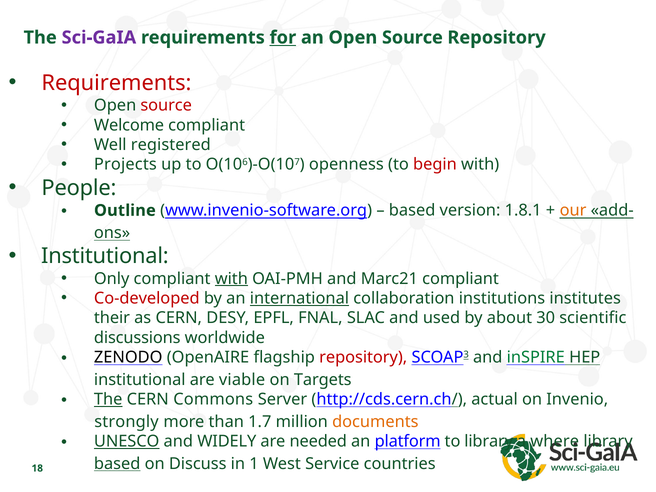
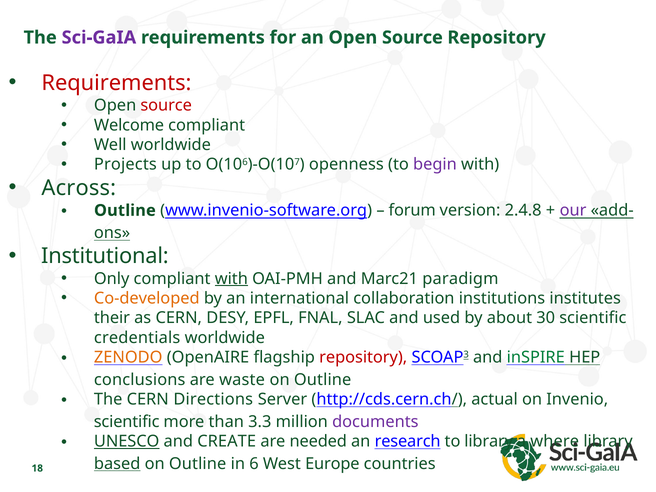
for underline: present -> none
Well registered: registered -> worldwide
begin colour: red -> purple
People: People -> Across
based at (412, 210): based -> forum
1.8.1: 1.8.1 -> 2.4.8
our colour: orange -> purple
Marc21 compliant: compliant -> paradigm
Co-developed colour: red -> orange
international underline: present -> none
discussions: discussions -> credentials
ZENODO colour: black -> orange
institutional at (140, 380): institutional -> conclusions
viable: viable -> waste
Targets at (323, 380): Targets -> Outline
The at (108, 399) underline: present -> none
Commons: Commons -> Directions
strongly at (127, 422): strongly -> scientific
1.7: 1.7 -> 3.3
documents colour: orange -> purple
WIDELY: WIDELY -> CREATE
platform: platform -> research
Discuss at (198, 464): Discuss -> Outline
1: 1 -> 6
Service: Service -> Europe
